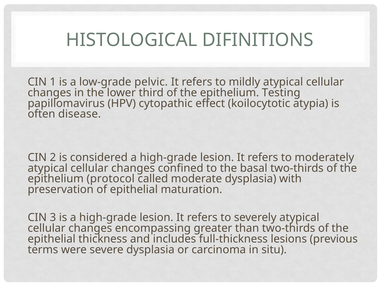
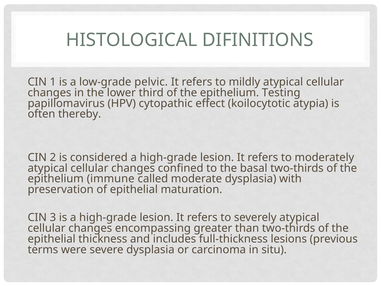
disease: disease -> thereby
protocol: protocol -> immune
